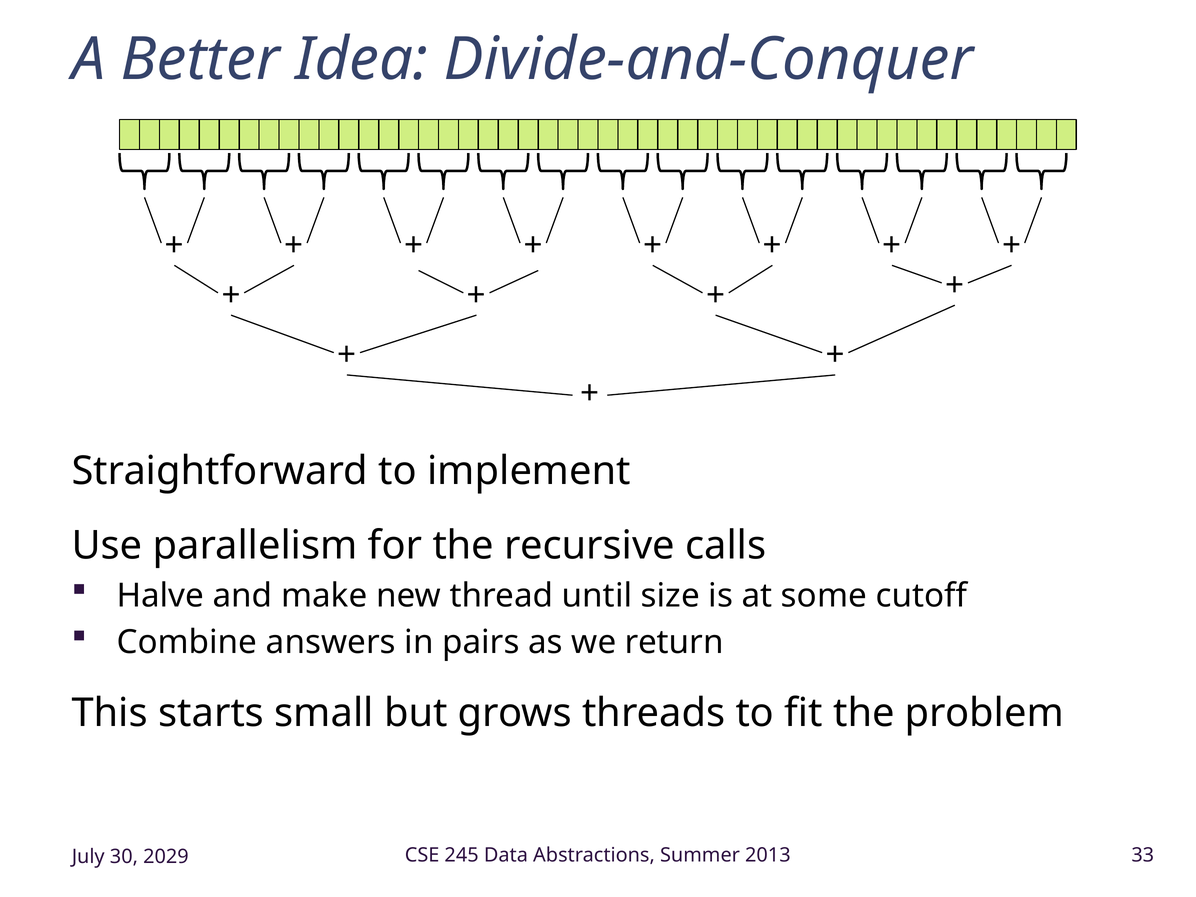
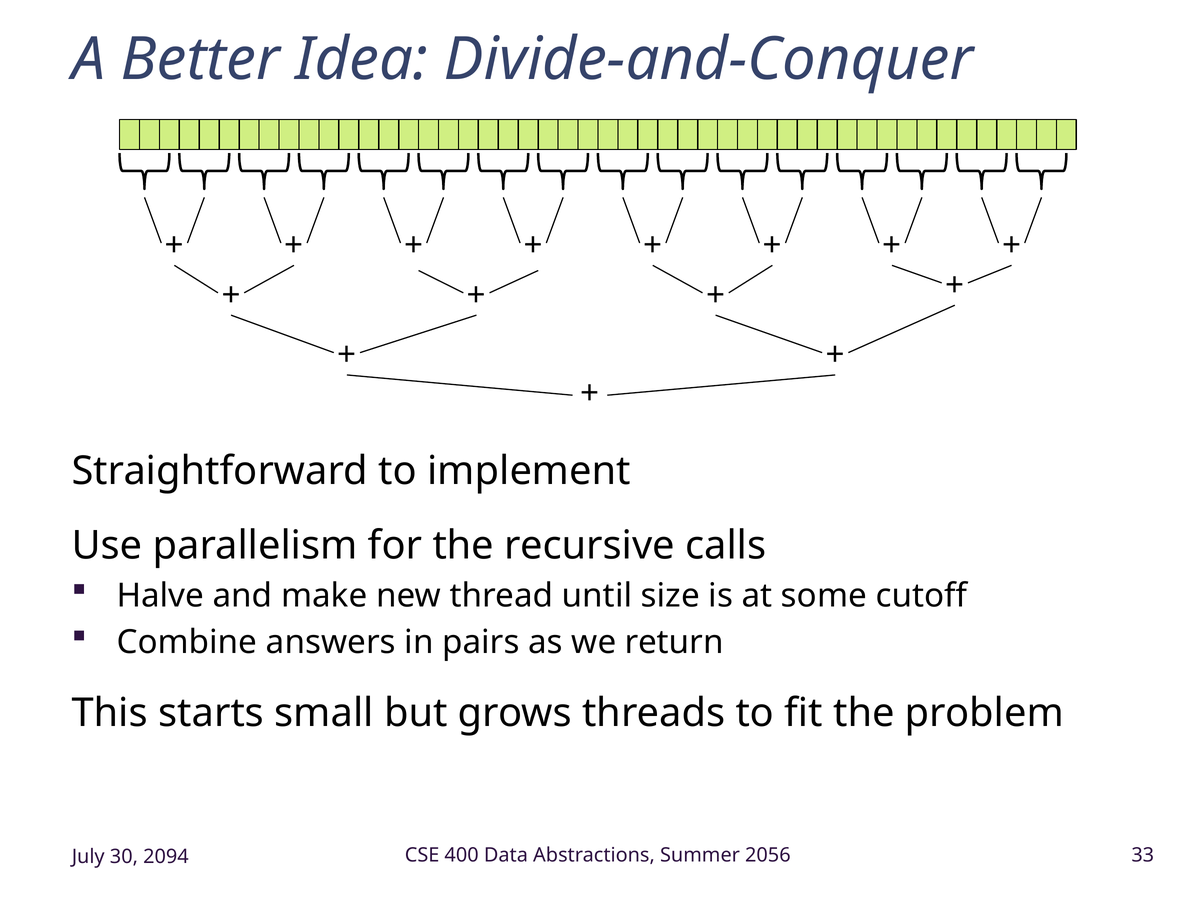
245: 245 -> 400
2013: 2013 -> 2056
2029: 2029 -> 2094
